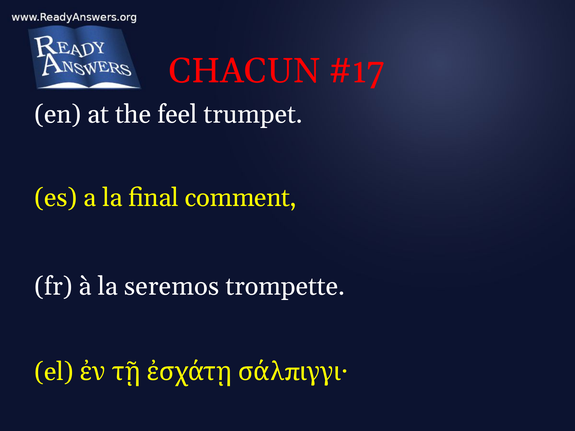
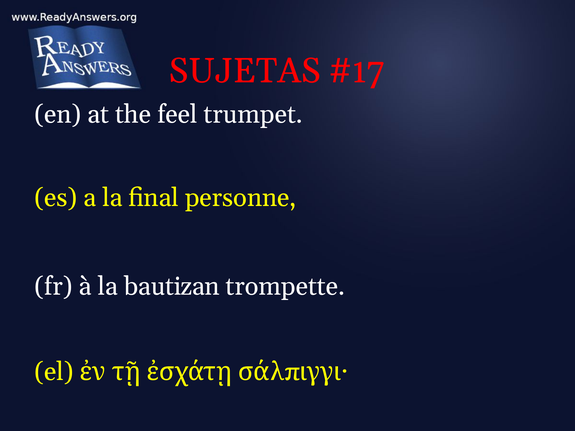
CHACUN: CHACUN -> SUJETAS
comment: comment -> personne
seremos: seremos -> bautizan
